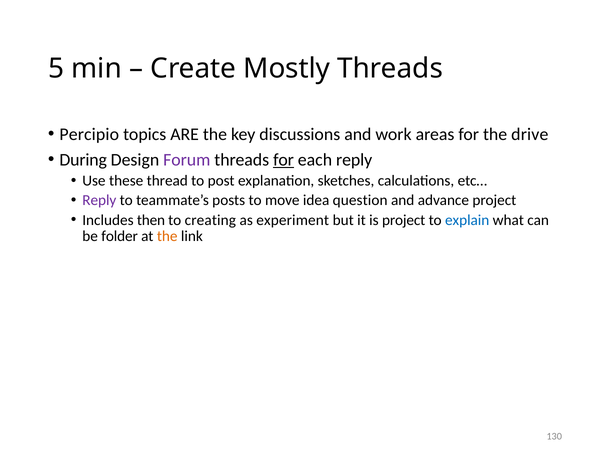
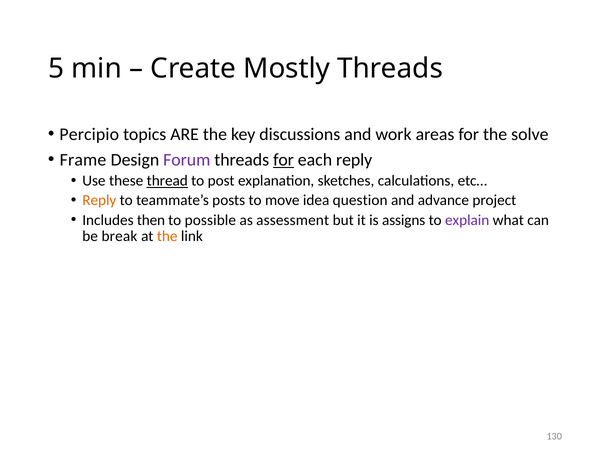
drive: drive -> solve
During: During -> Frame
thread underline: none -> present
Reply at (99, 201) colour: purple -> orange
creating: creating -> possible
experiment: experiment -> assessment
is project: project -> assigns
explain colour: blue -> purple
folder: folder -> break
